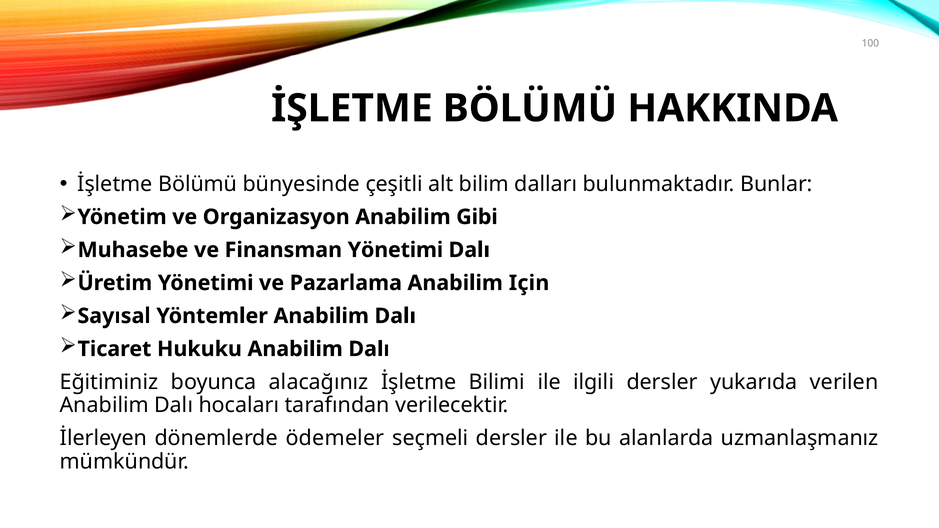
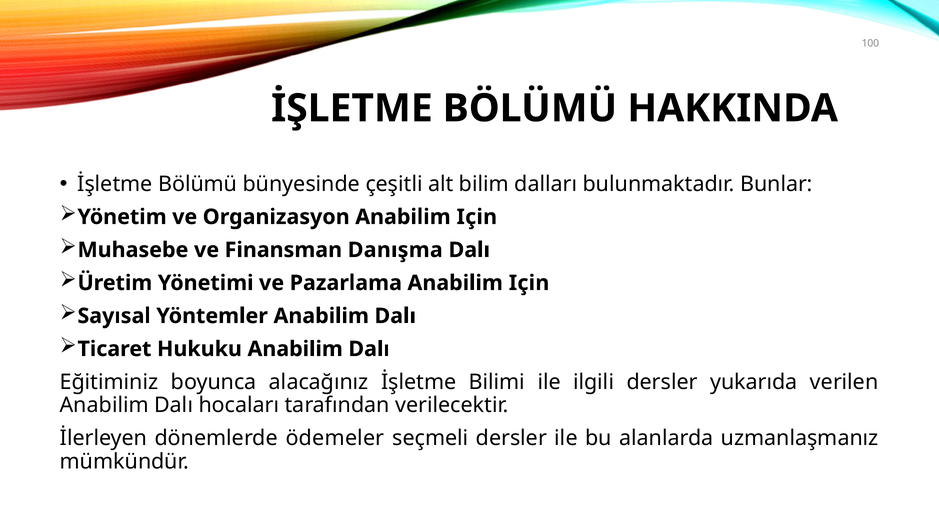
Organizasyon Anabilim Gibi: Gibi -> Için
Finansman Yönetimi: Yönetimi -> Danışma
